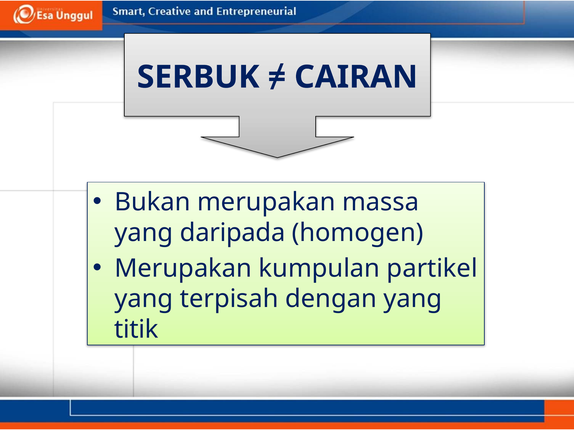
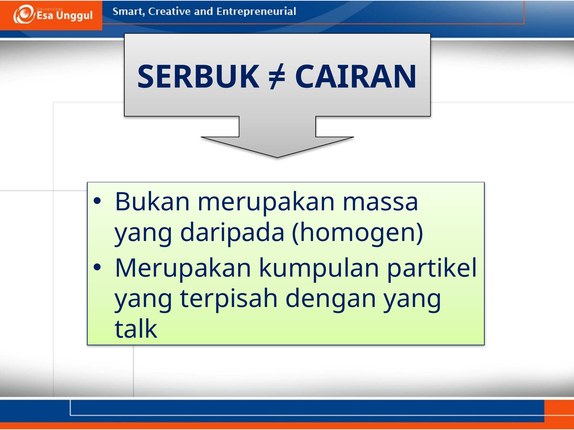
titik: titik -> talk
